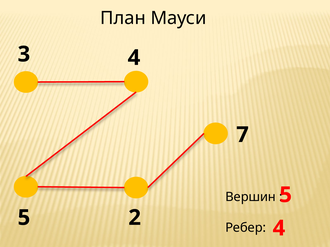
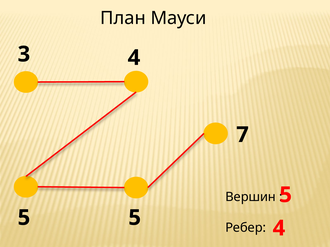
5 2: 2 -> 5
